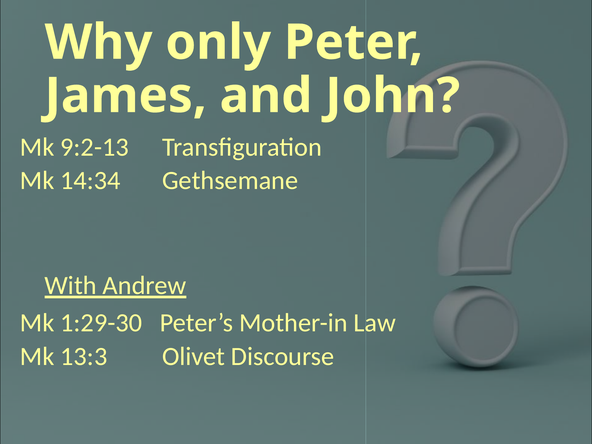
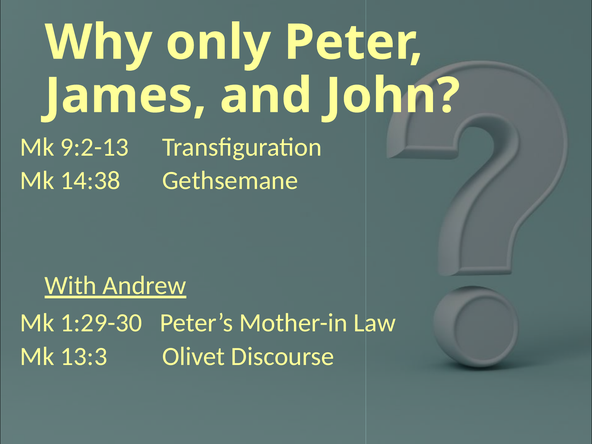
14:34: 14:34 -> 14:38
